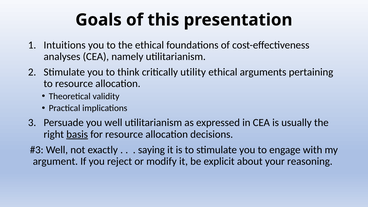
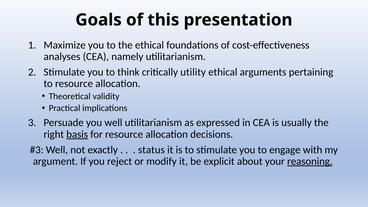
Intuitions: Intuitions -> Maximize
saying: saying -> status
reasoning underline: none -> present
